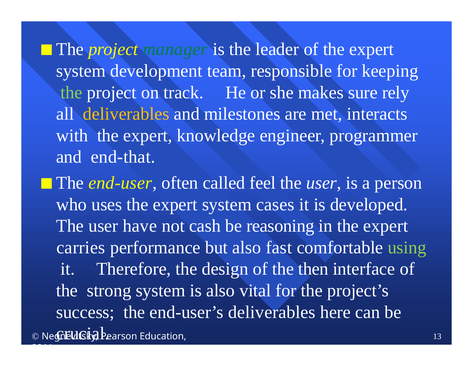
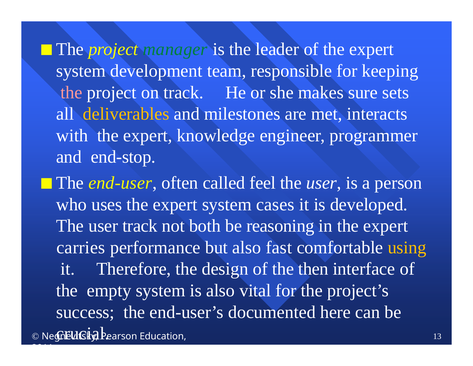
the at (71, 92) colour: light green -> pink
rely: rely -> sets
end-that: end-that -> end-stop
user have: have -> track
cash: cash -> both
using colour: light green -> yellow
strong: strong -> empty
end-user’s deliverables: deliverables -> documented
